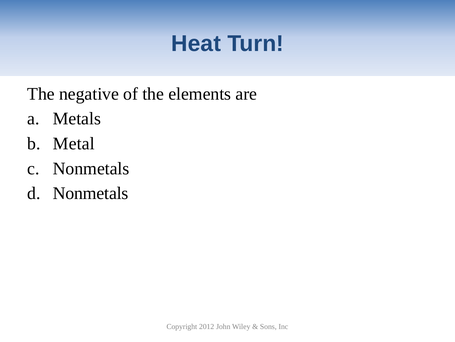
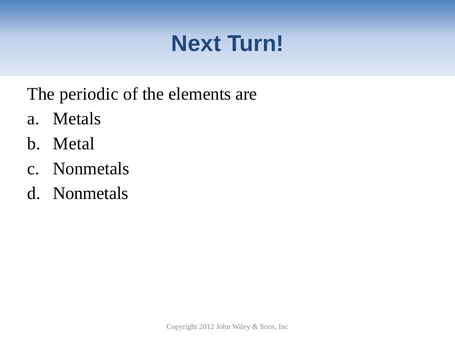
Heat: Heat -> Next
negative: negative -> periodic
